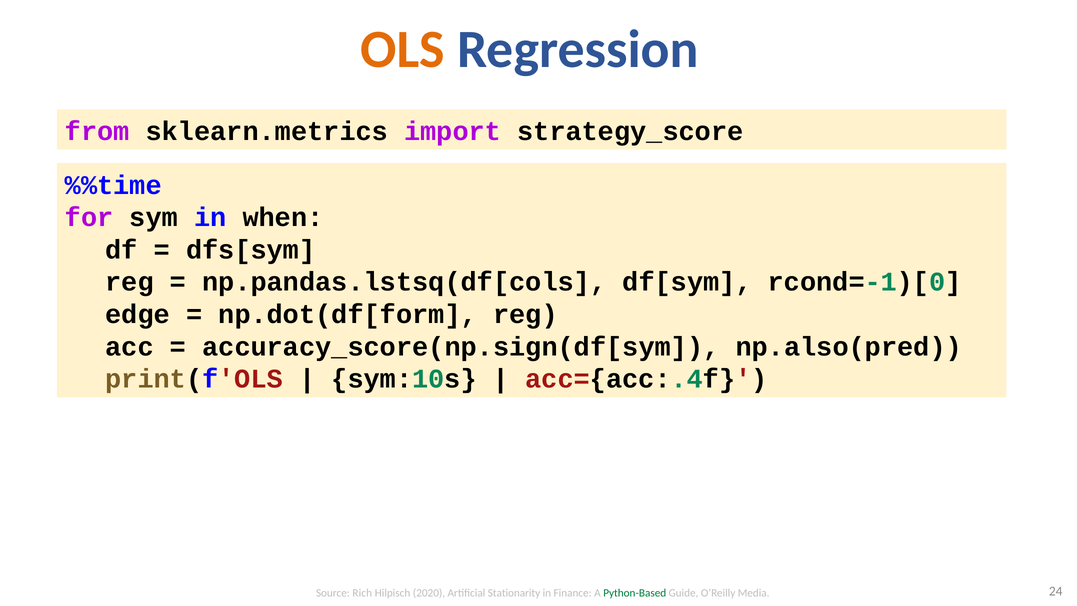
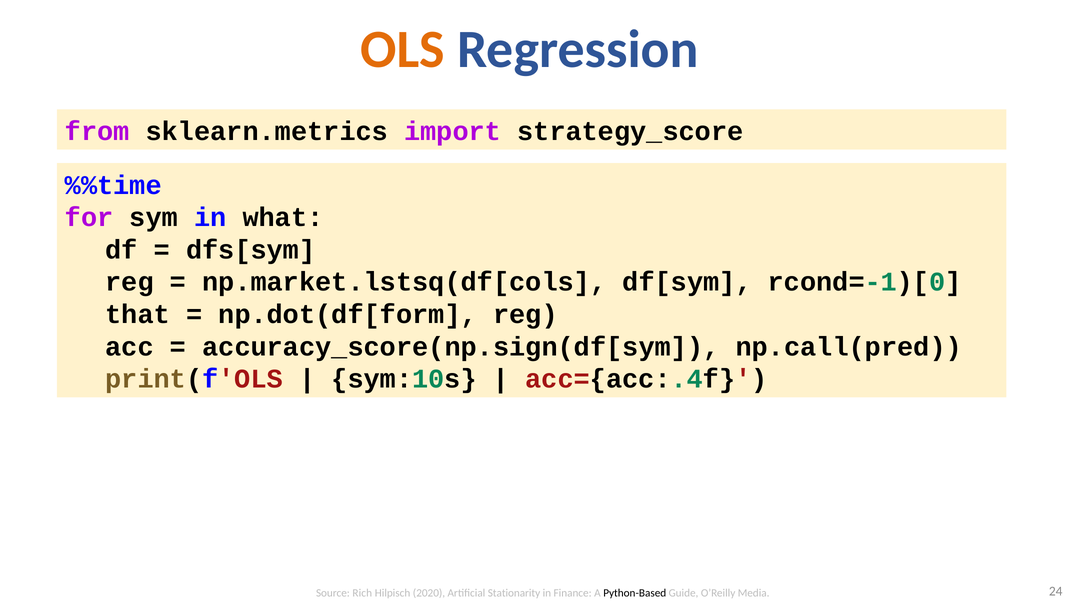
when: when -> what
np.pandas.lstsq(df[cols: np.pandas.lstsq(df[cols -> np.market.lstsq(df[cols
edge: edge -> that
np.also(pred: np.also(pred -> np.call(pred
Python-Based colour: green -> black
